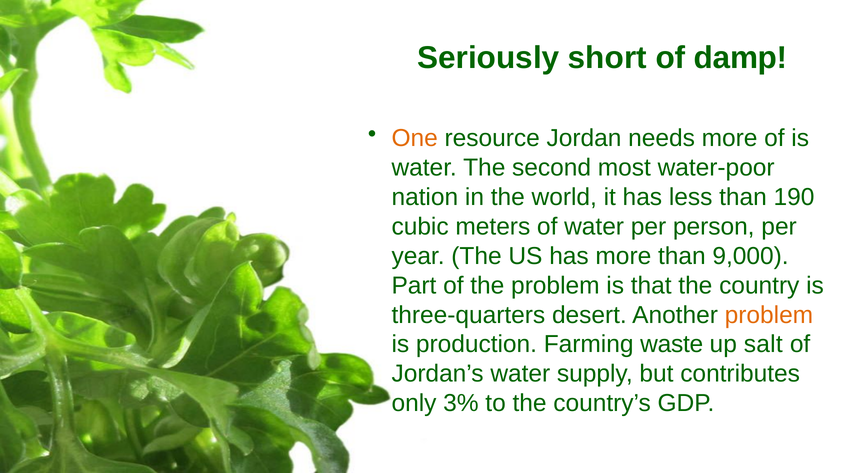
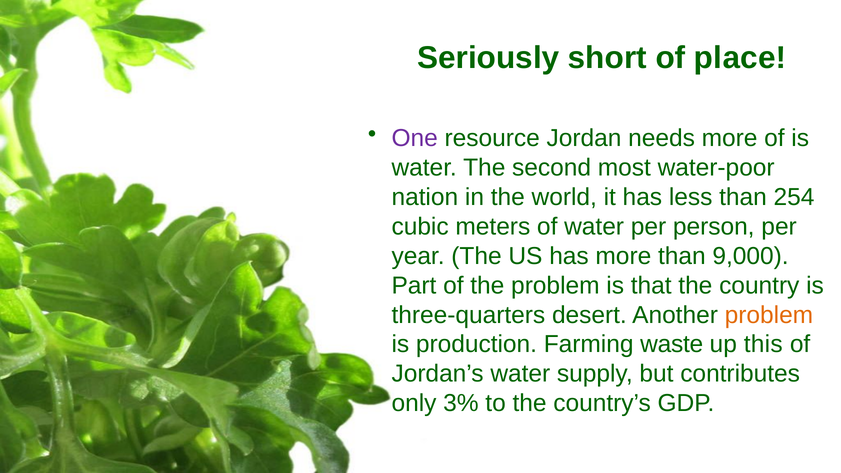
damp: damp -> place
One colour: orange -> purple
190: 190 -> 254
salt: salt -> this
